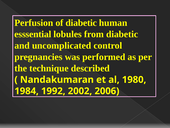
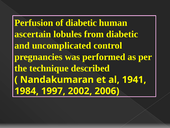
esssential: esssential -> ascertain
1980: 1980 -> 1941
1992: 1992 -> 1997
